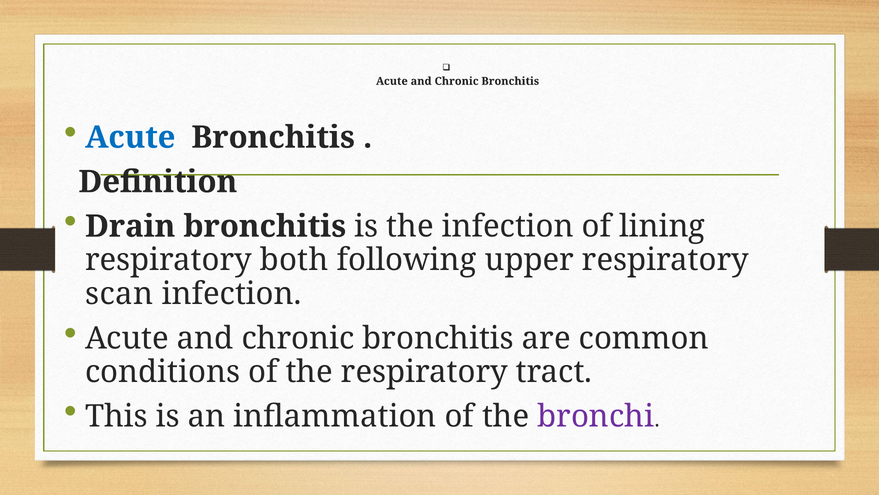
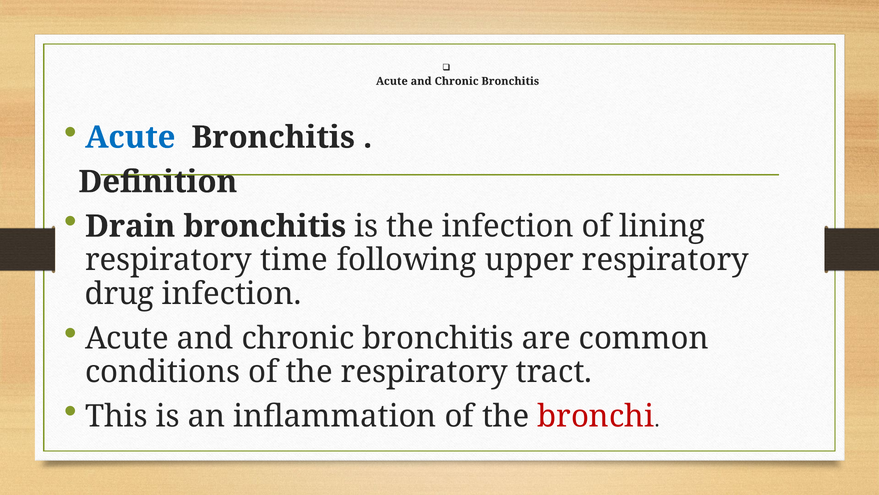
both: both -> time
scan: scan -> drug
bronchi colour: purple -> red
